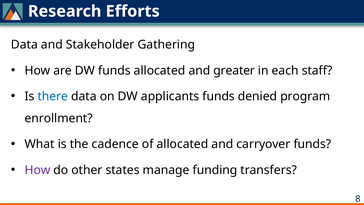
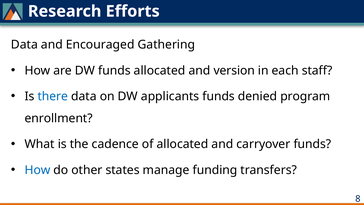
Stakeholder: Stakeholder -> Encouraged
greater: greater -> version
How at (37, 170) colour: purple -> blue
